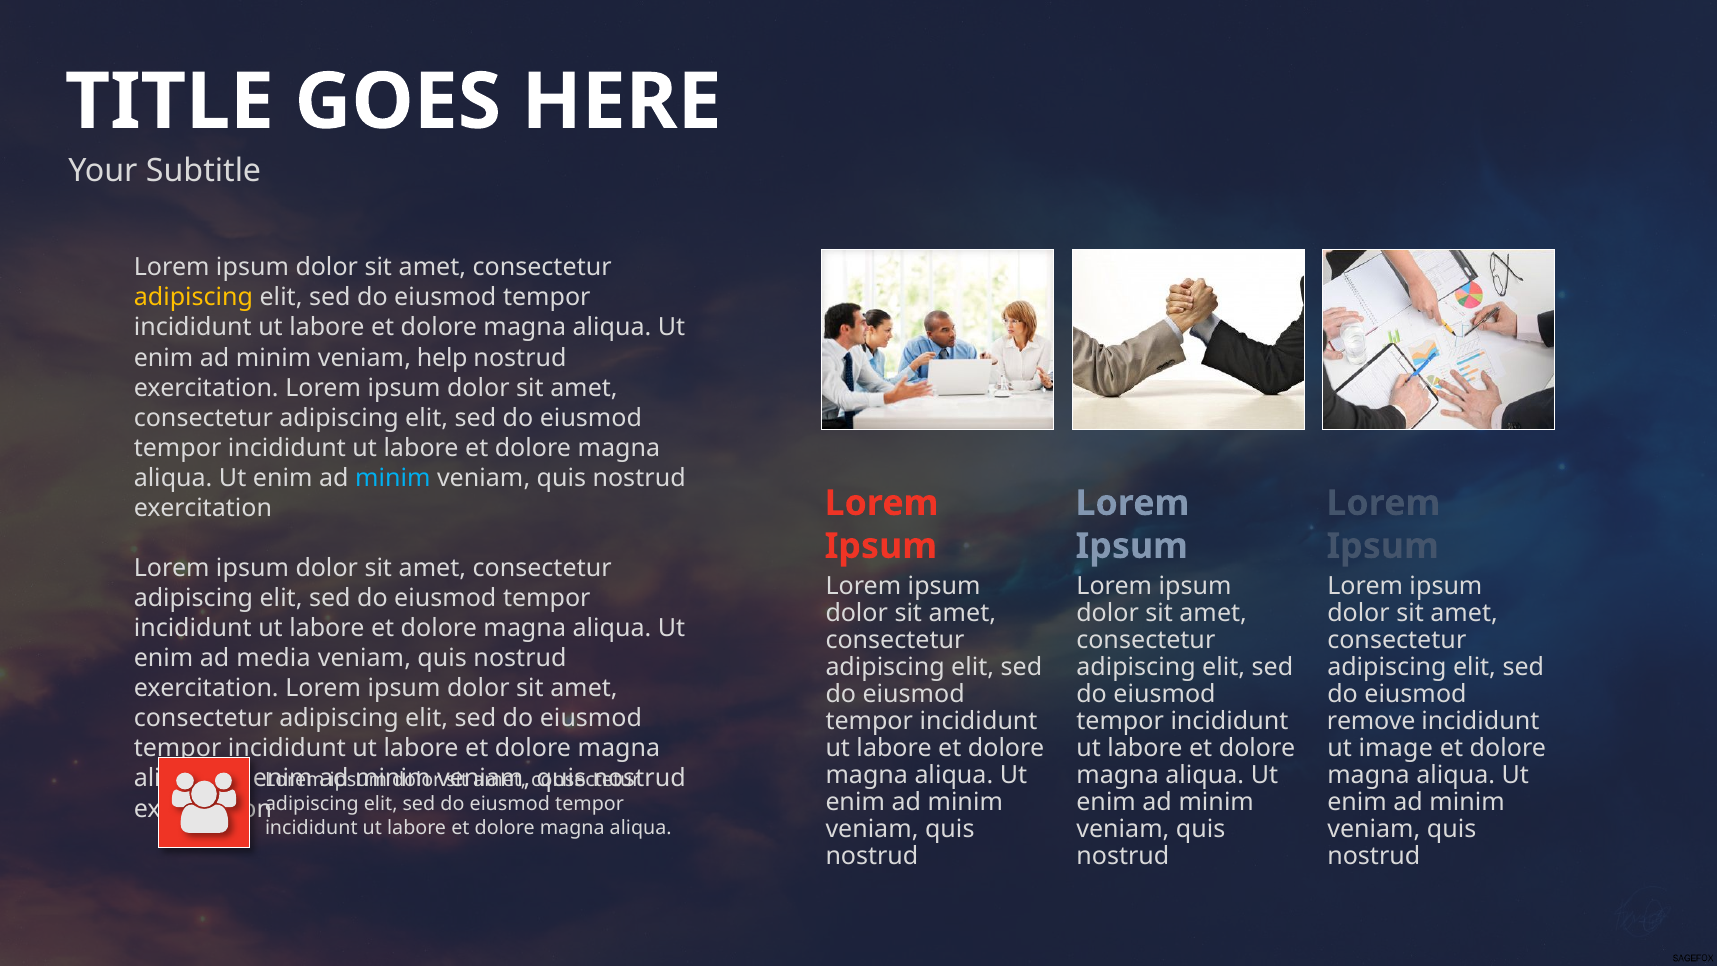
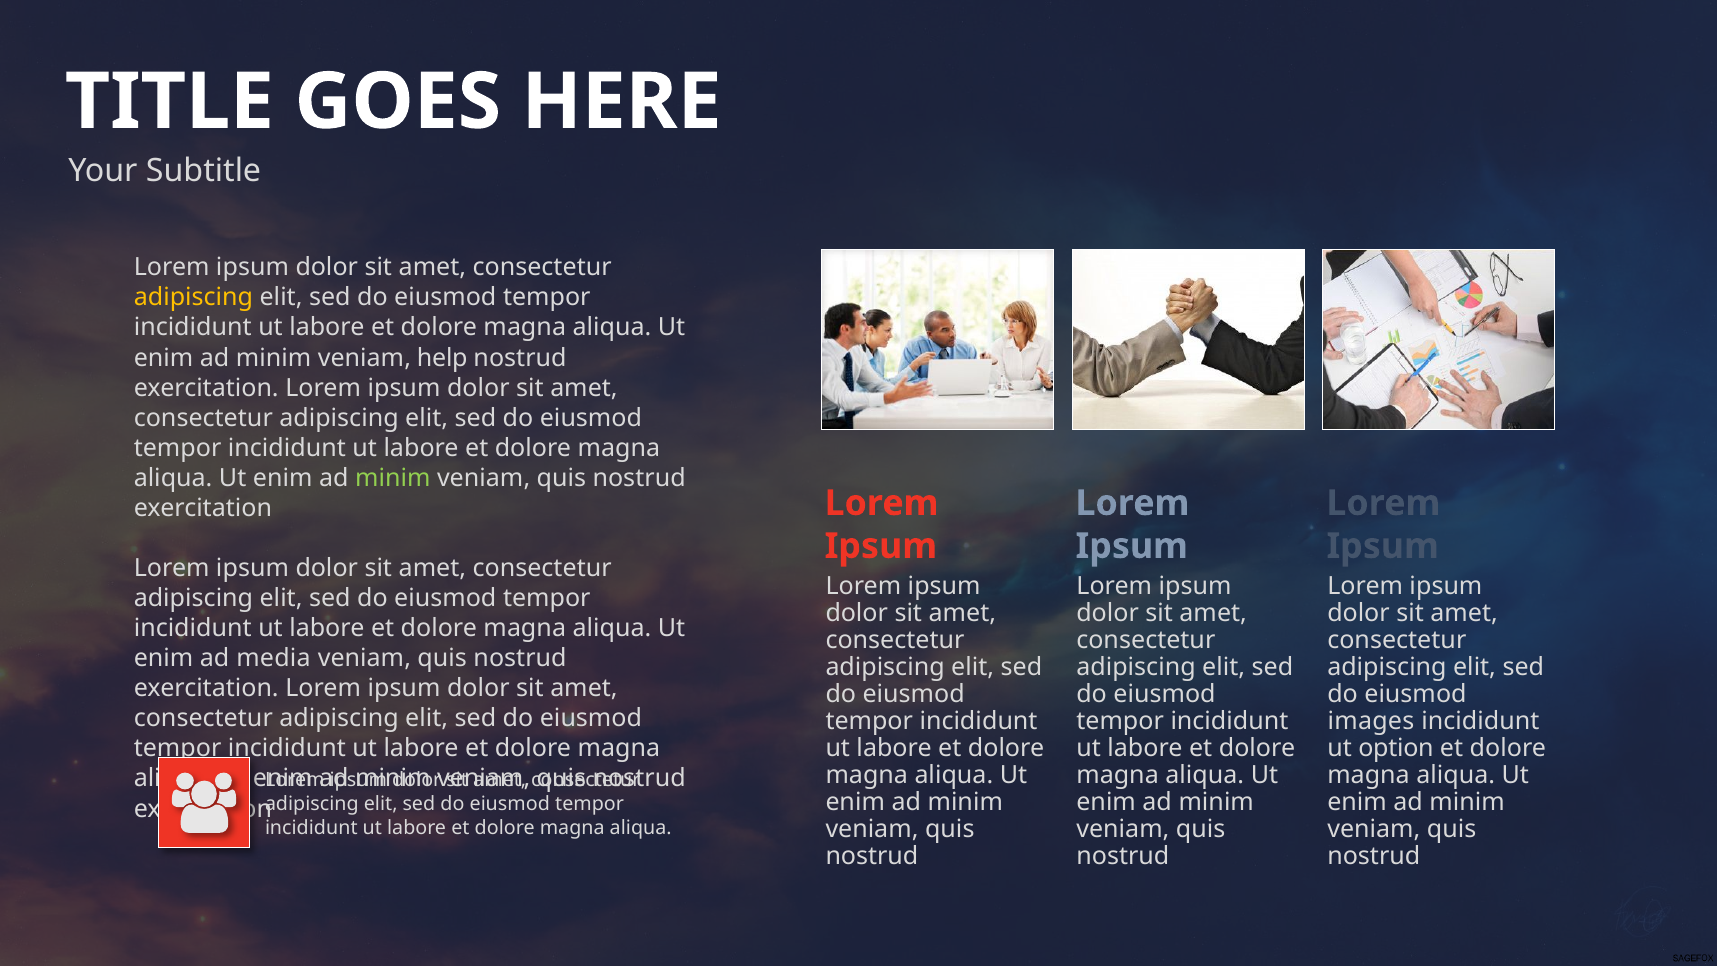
minim at (393, 478) colour: light blue -> light green
remove: remove -> images
image: image -> option
